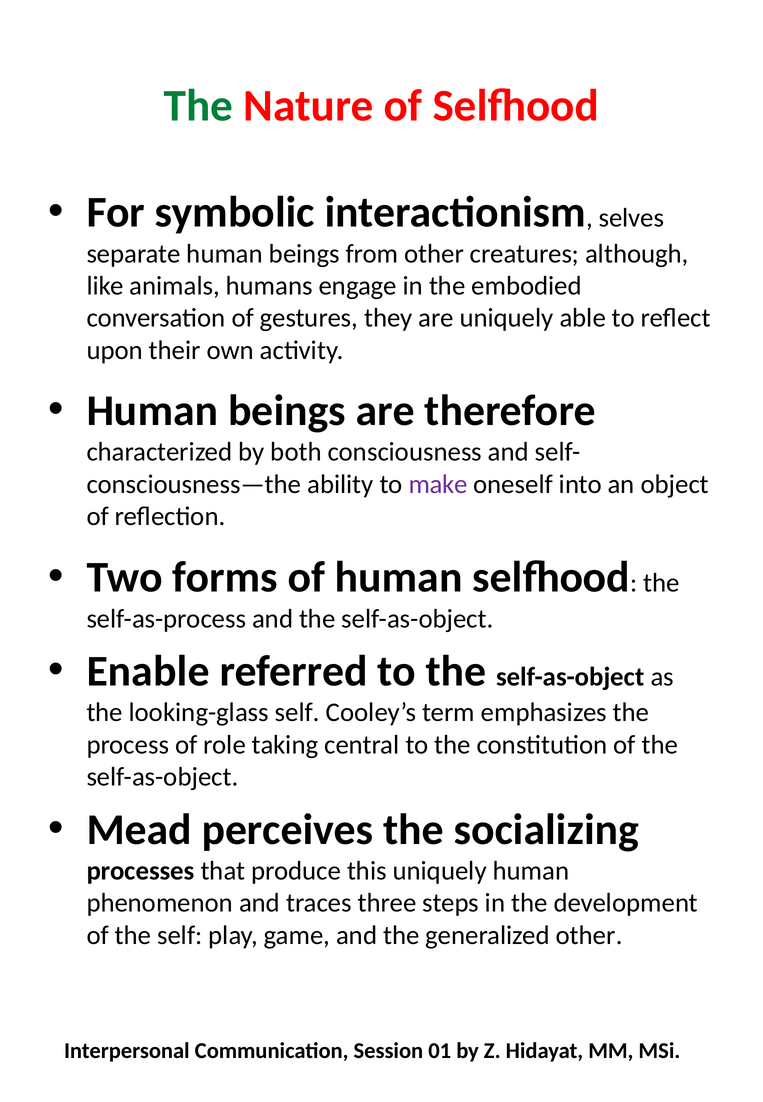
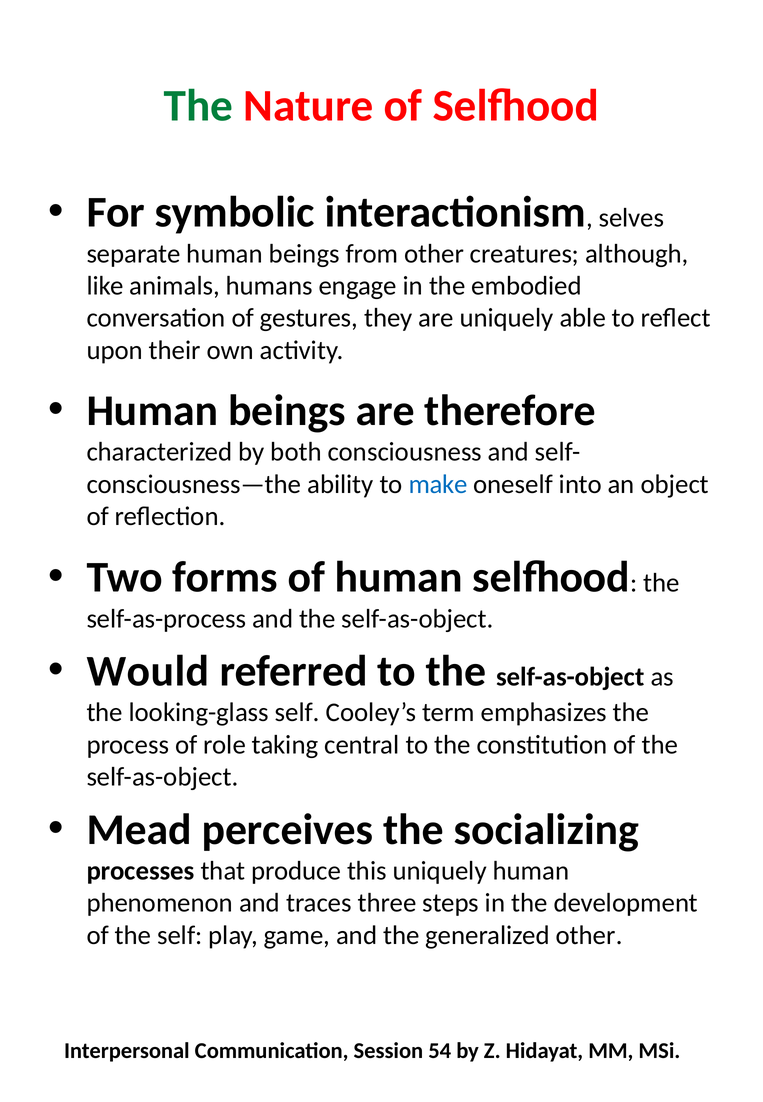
make colour: purple -> blue
Enable: Enable -> Would
01: 01 -> 54
